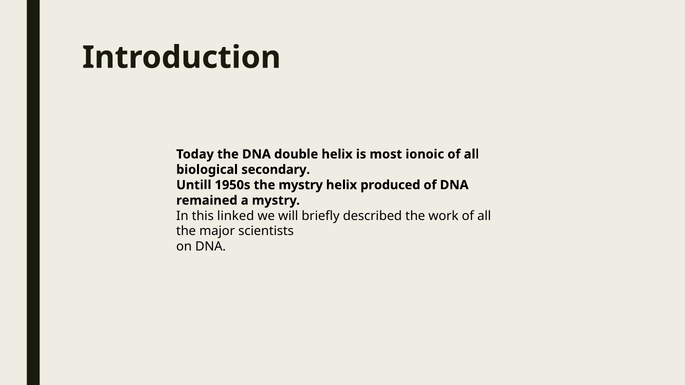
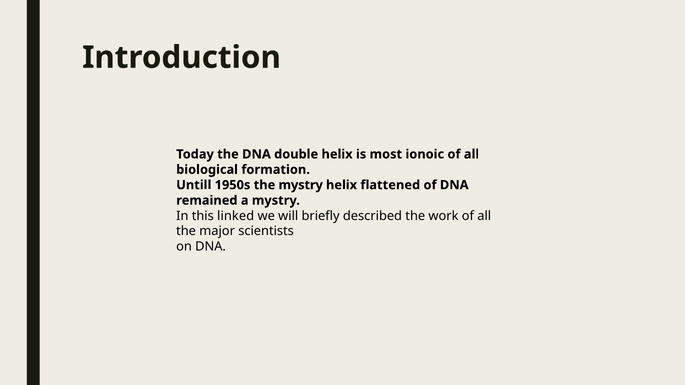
secondary: secondary -> formation
produced: produced -> flattened
